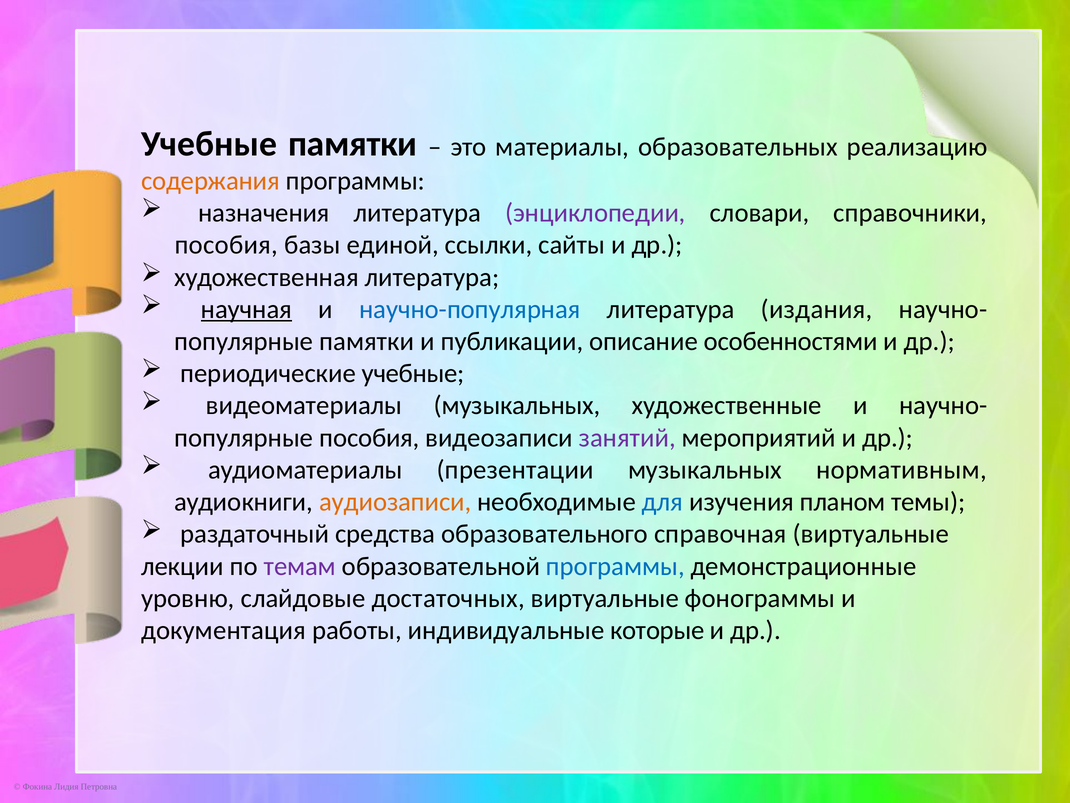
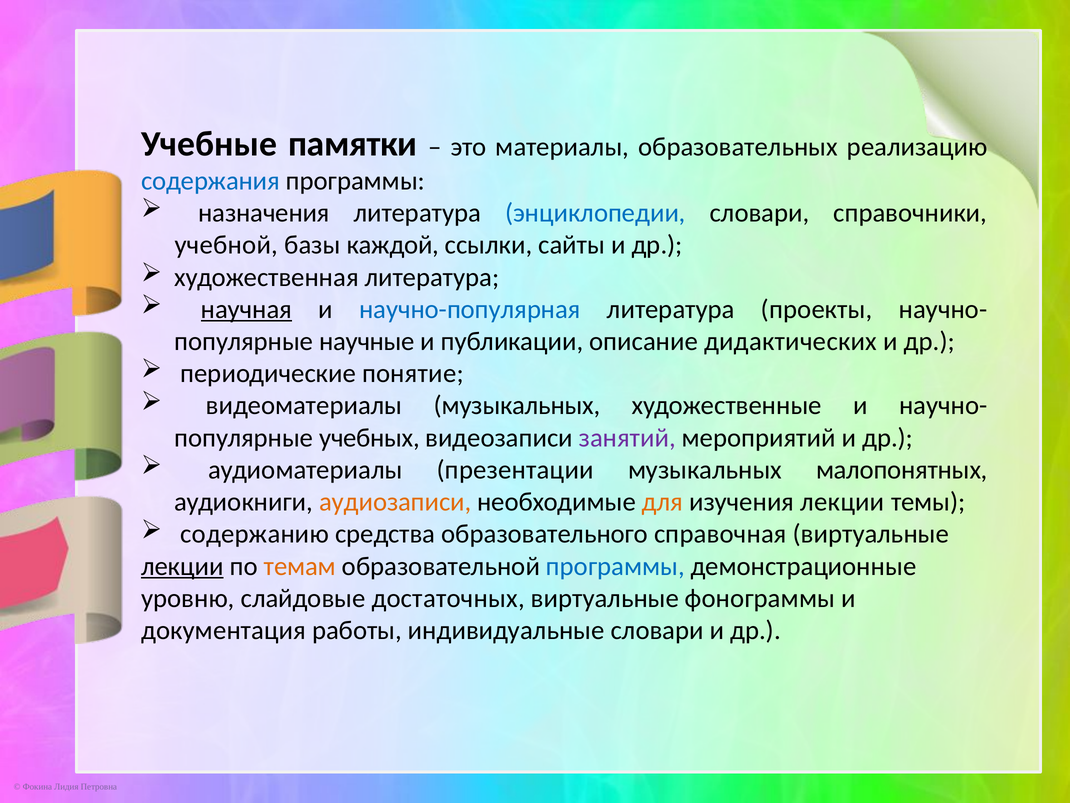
содержания colour: orange -> blue
энциклопедии colour: purple -> blue
пособия at (226, 245): пособия -> учебной
единой: единой -> каждой
издания: издания -> проекты
памятки at (367, 341): памятки -> научные
особенностями: особенностями -> дидактических
периодические учебные: учебные -> понятие
пособия at (369, 437): пособия -> учебных
нормативным: нормативным -> малопонятных
для colour: blue -> orange
изучения планом: планом -> лекции
раздаточный: раздаточный -> содержанию
лекции at (182, 566) underline: none -> present
темам colour: purple -> orange
индивидуальные которые: которые -> словари
